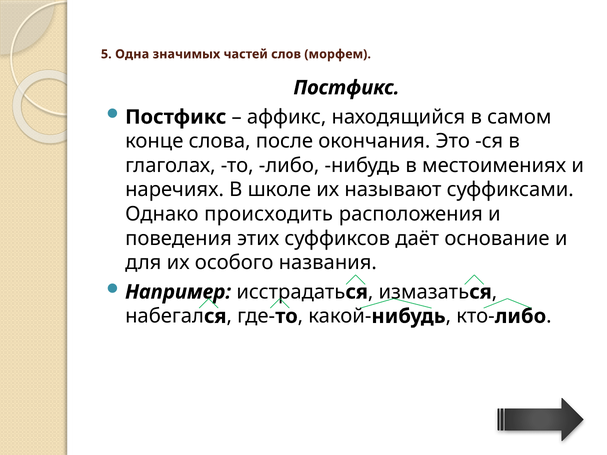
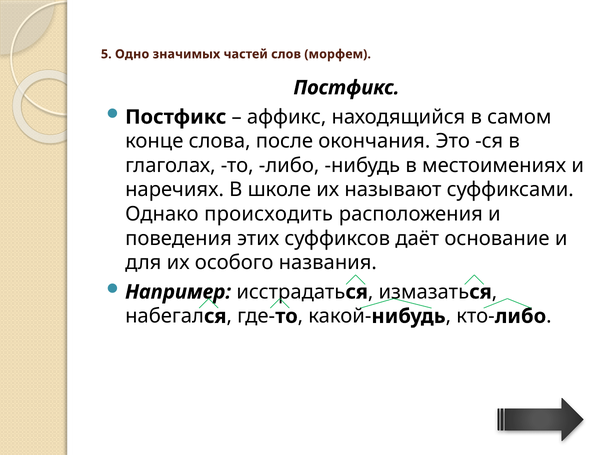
Одна: Одна -> Одно
